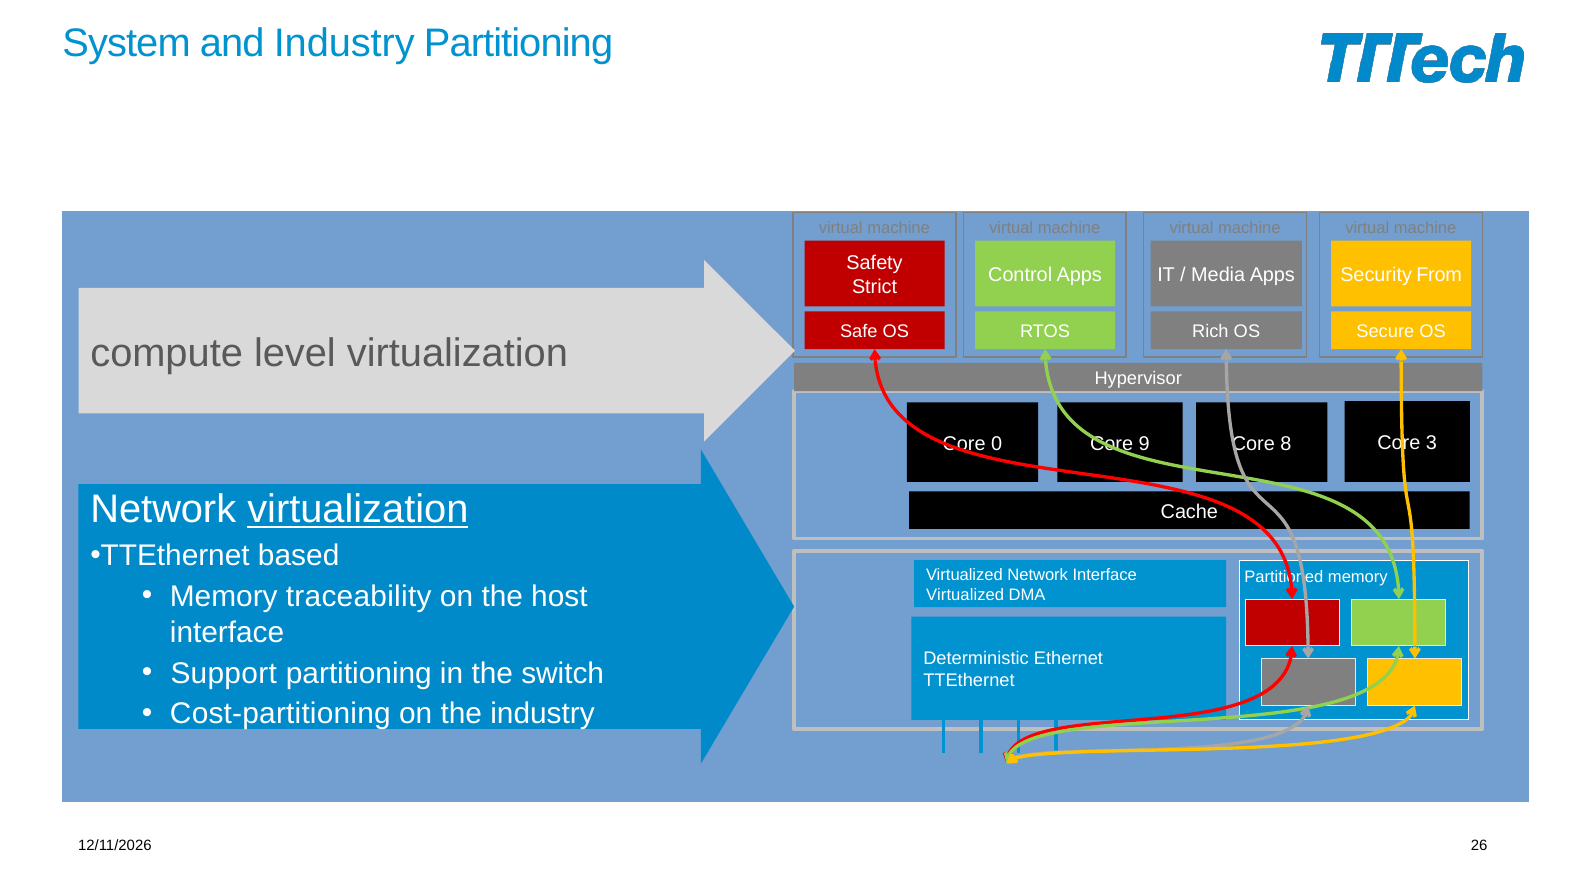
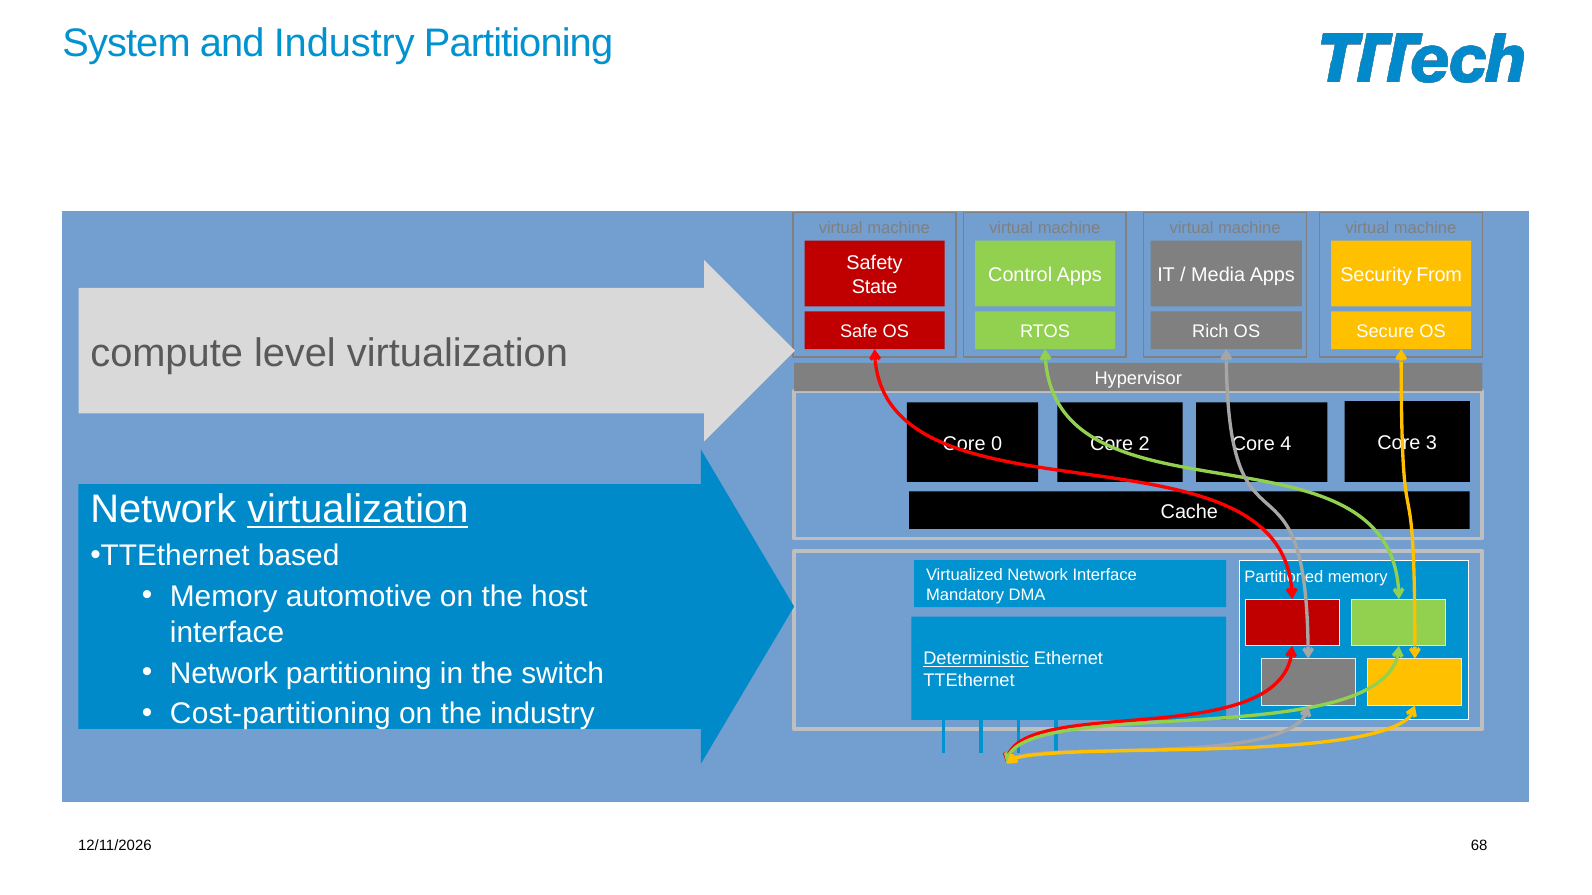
Strict: Strict -> State
9: 9 -> 2
8: 8 -> 4
traceability: traceability -> automotive
Virtualized at (965, 595): Virtualized -> Mandatory
Deterministic underline: none -> present
Support at (224, 674): Support -> Network
26: 26 -> 68
